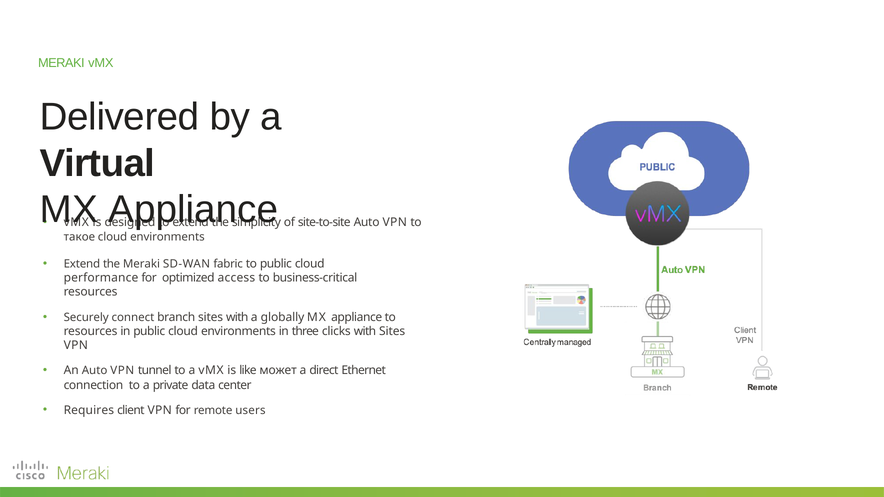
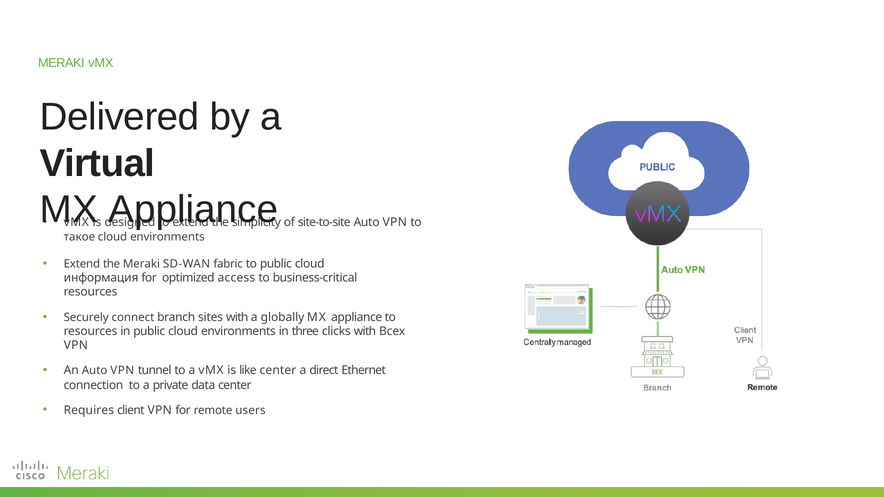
performance: performance -> информация
with Sites: Sites -> Всех
like может: может -> center
